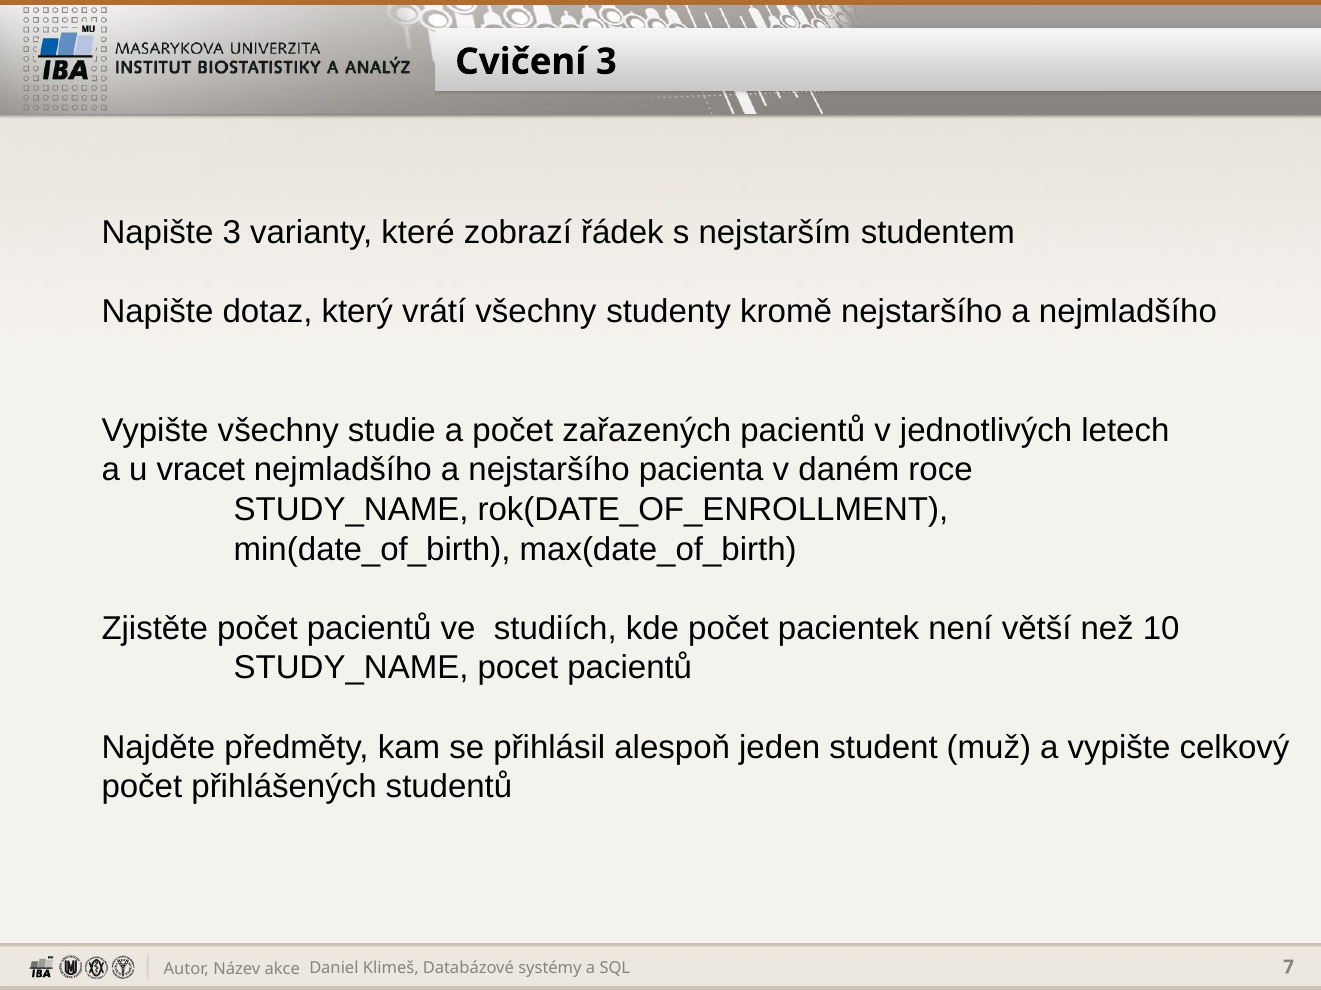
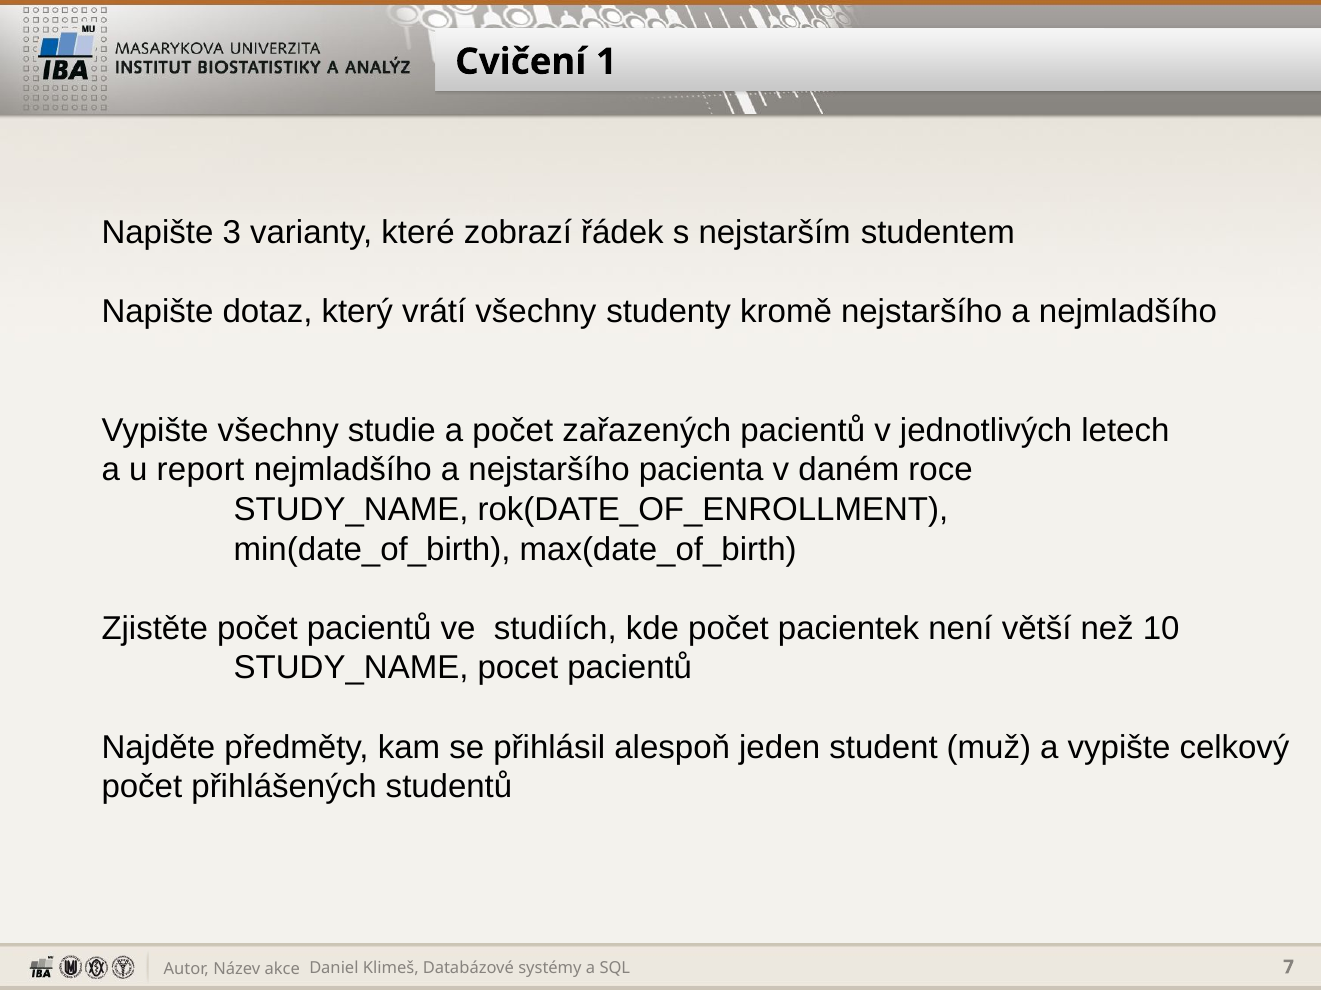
Cvičení 3: 3 -> 1
vracet: vracet -> report
